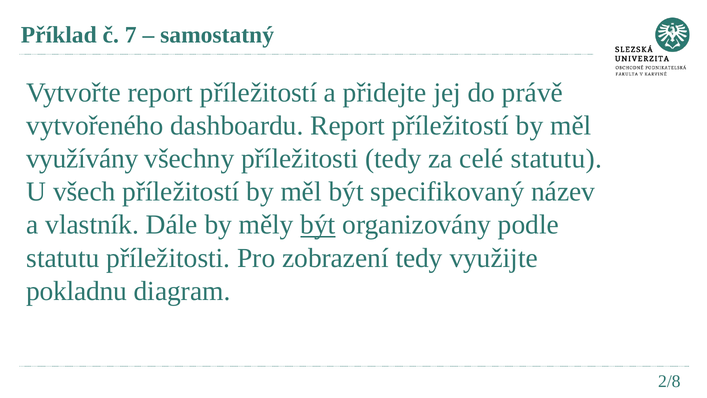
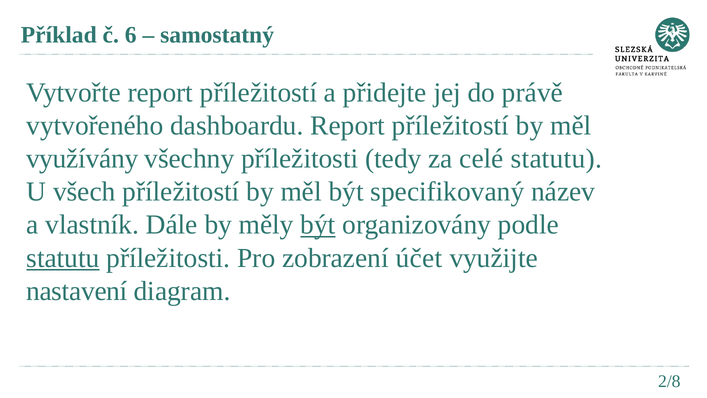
7: 7 -> 6
statutu at (63, 258) underline: none -> present
zobrazení tedy: tedy -> účet
pokladnu: pokladnu -> nastavení
